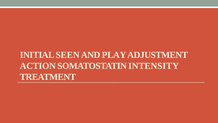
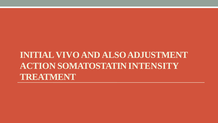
SEEN: SEEN -> VIVO
PLAY: PLAY -> ALSO
